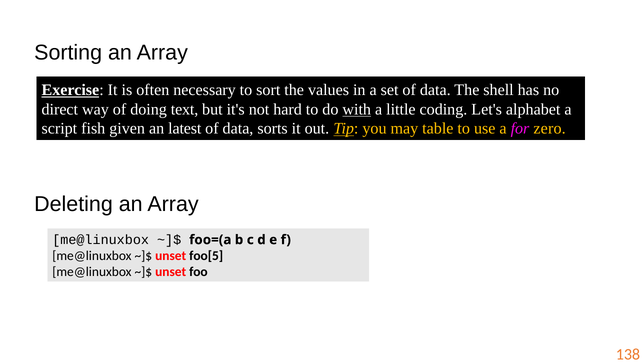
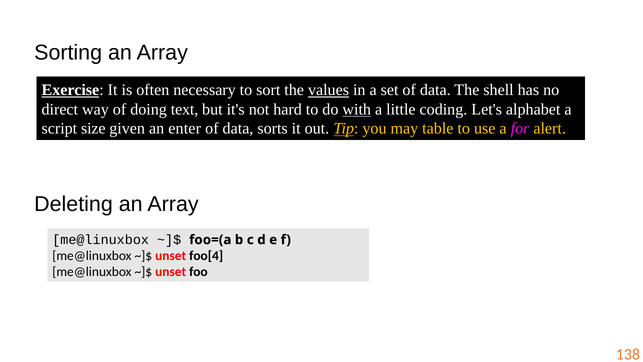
values underline: none -> present
fish: fish -> size
latest: latest -> enter
zero: zero -> alert
foo[5: foo[5 -> foo[4
